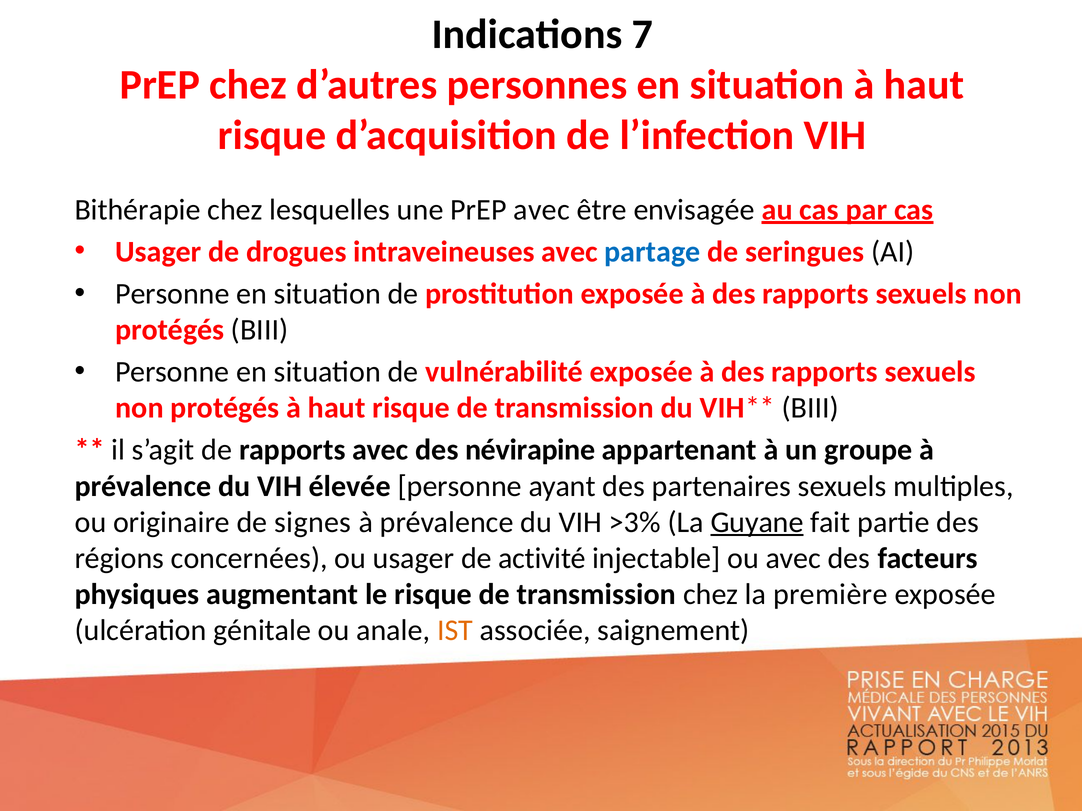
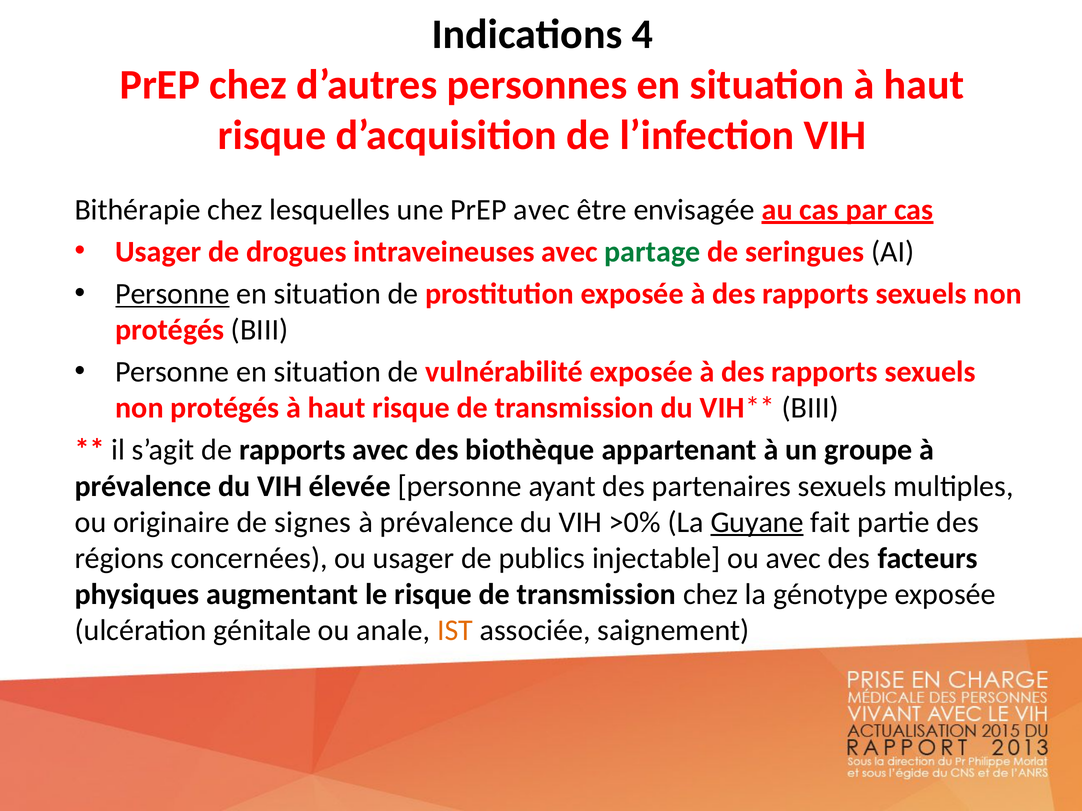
7: 7 -> 4
partage colour: blue -> green
Personne at (172, 294) underline: none -> present
névirapine: névirapine -> biothèque
>3%: >3% -> >0%
activité: activité -> publics
première: première -> génotype
